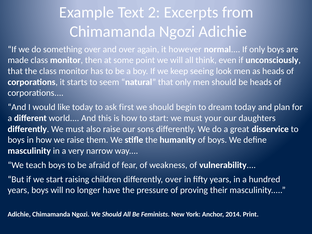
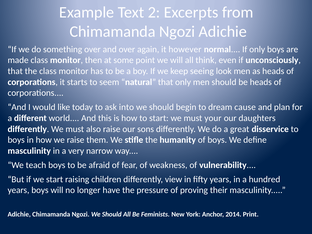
first: first -> into
dream today: today -> cause
differently over: over -> view
